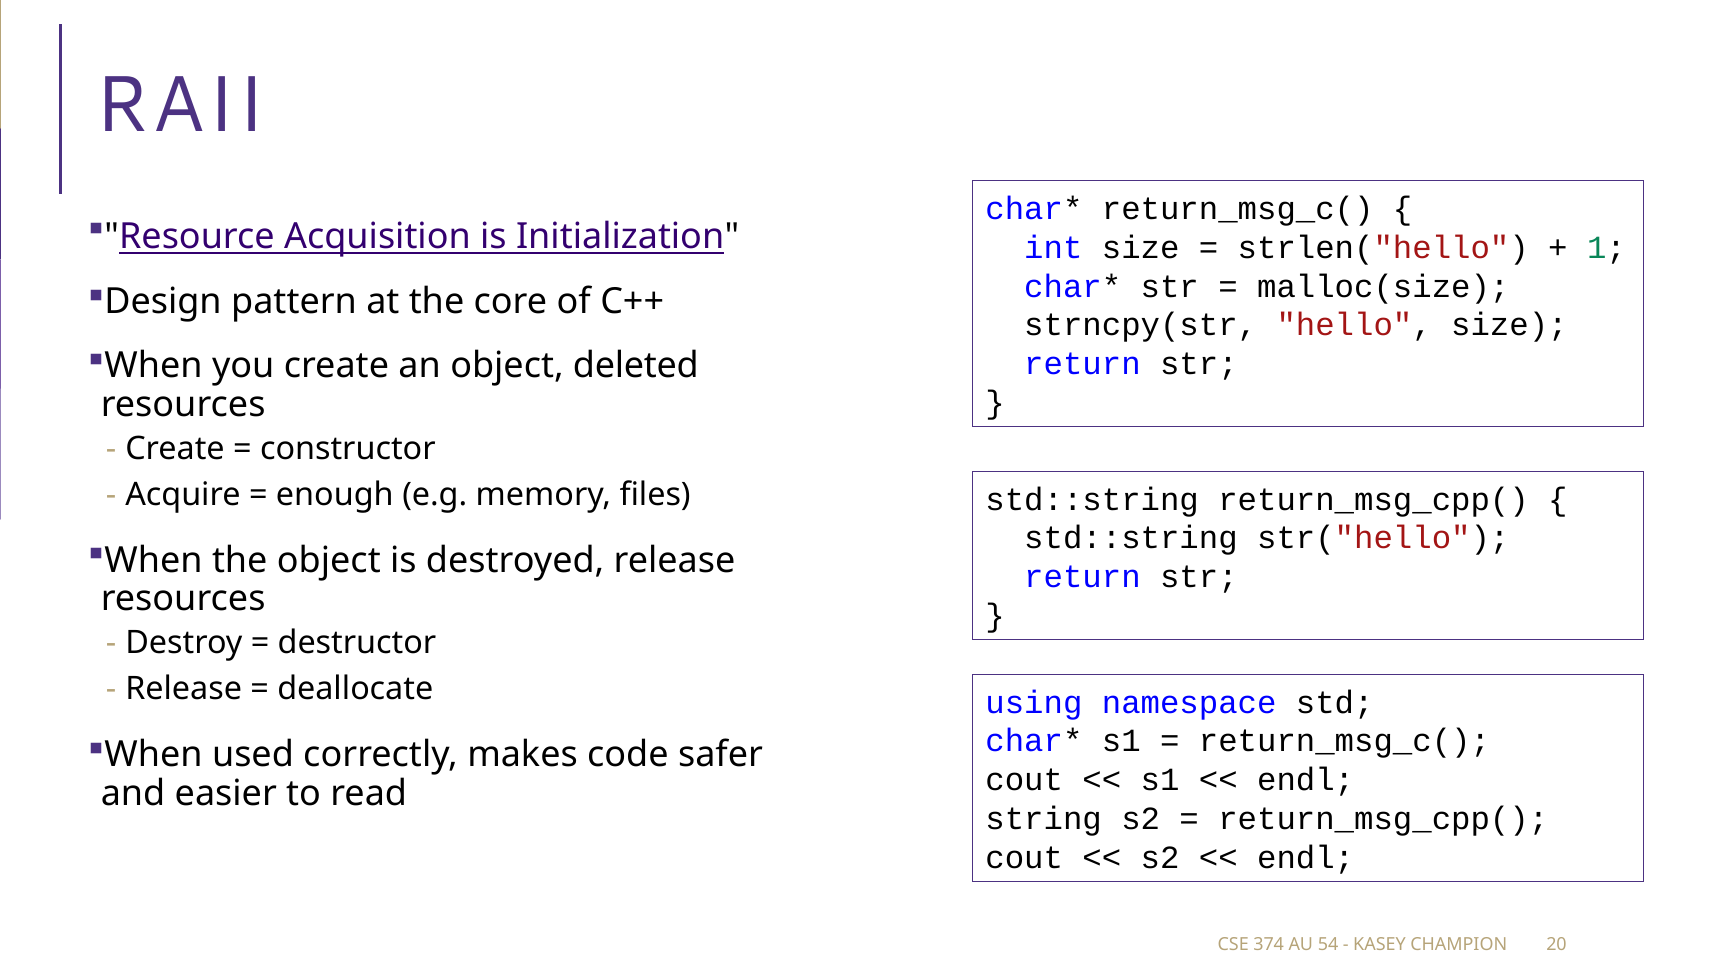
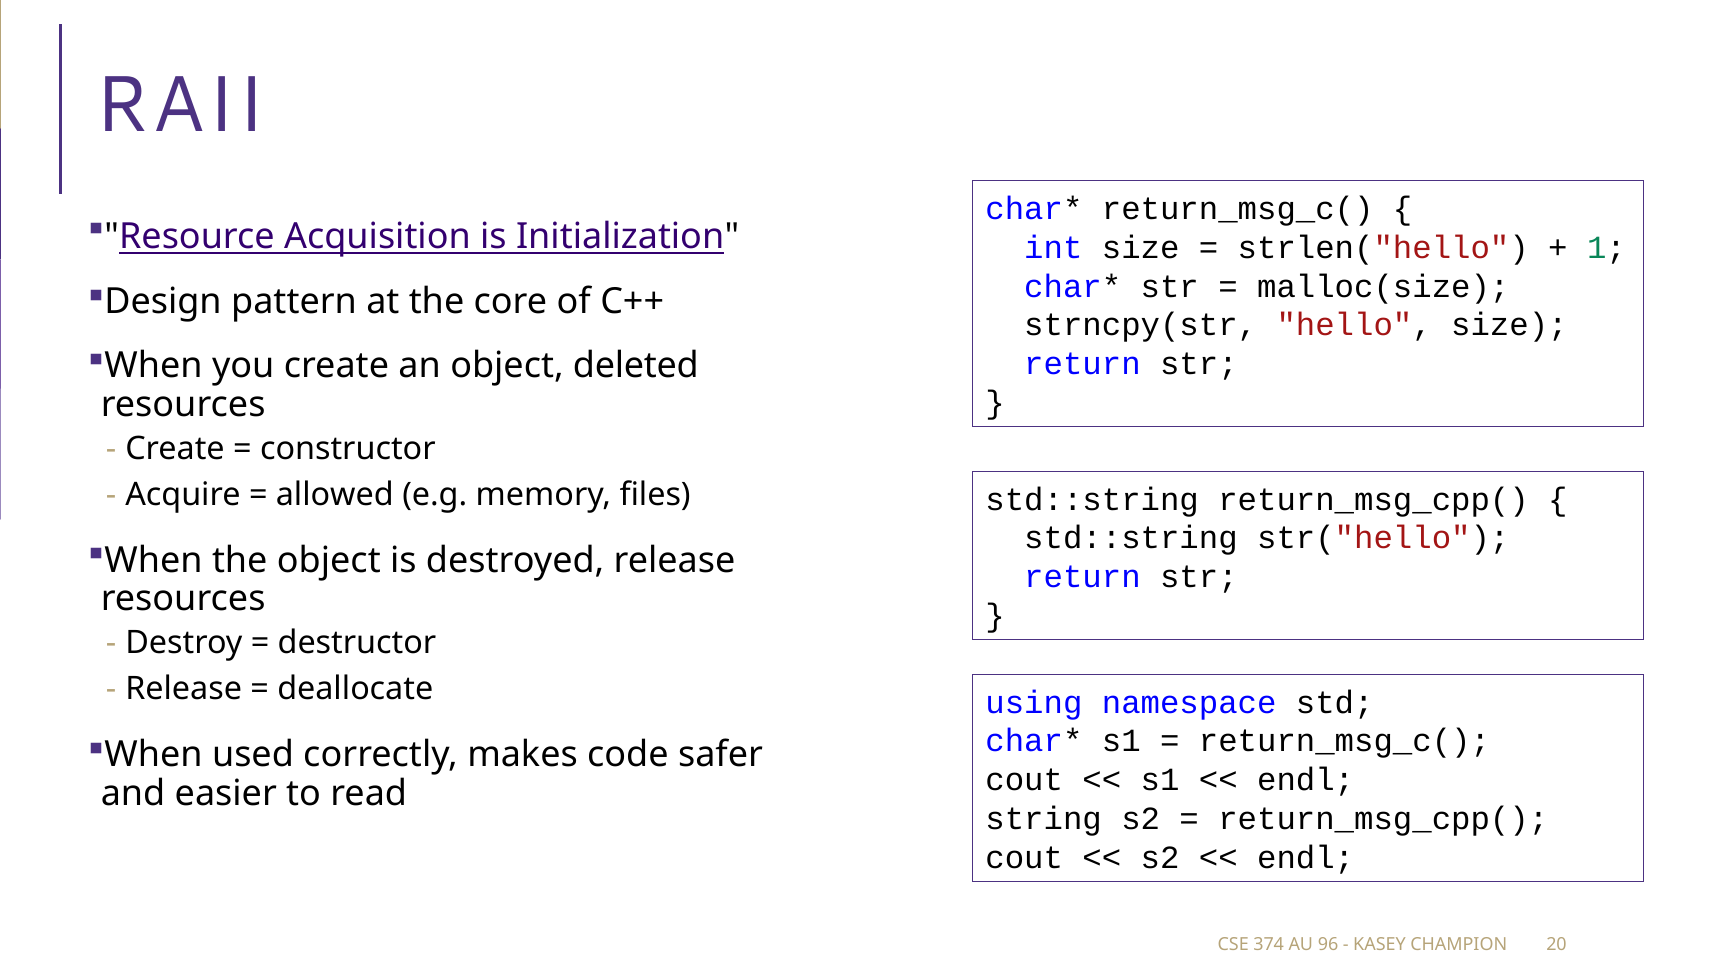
enough: enough -> allowed
54: 54 -> 96
